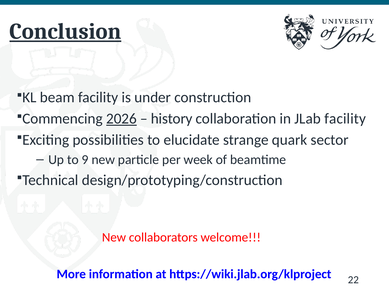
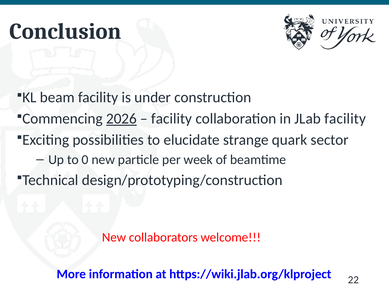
Conclusion underline: present -> none
history at (172, 119): history -> facility
9: 9 -> 0
